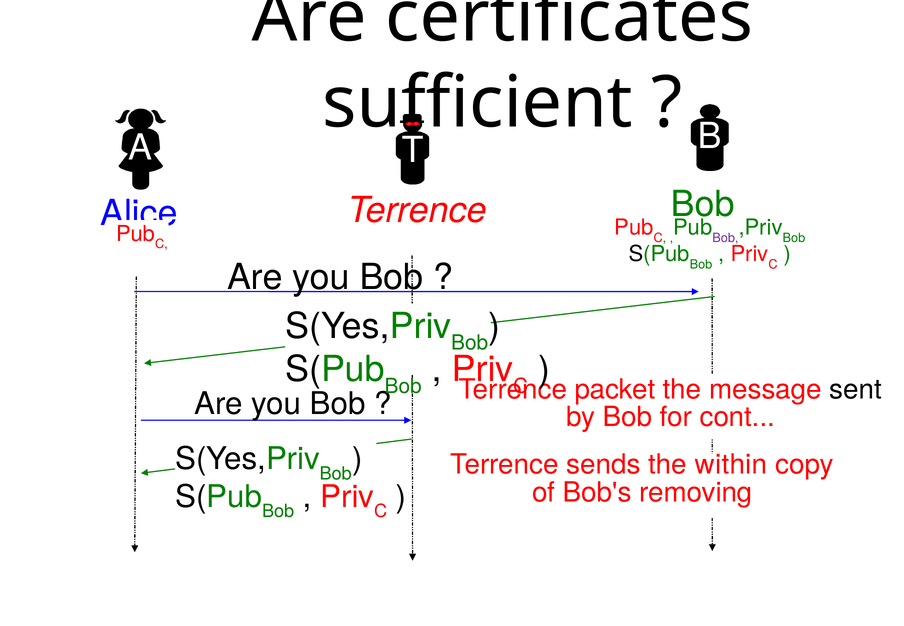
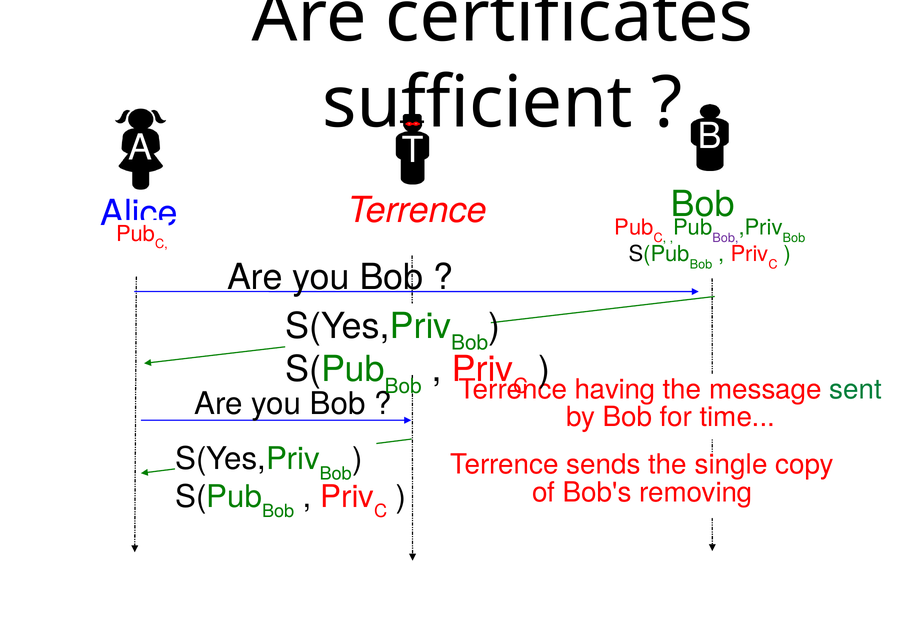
packet: packet -> having
sent colour: black -> green
cont: cont -> time
within: within -> single
